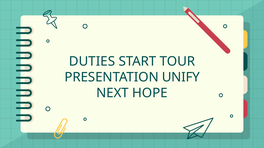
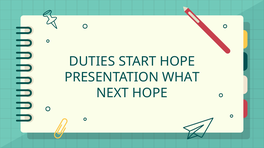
START TOUR: TOUR -> HOPE
UNIFY: UNIFY -> WHAT
